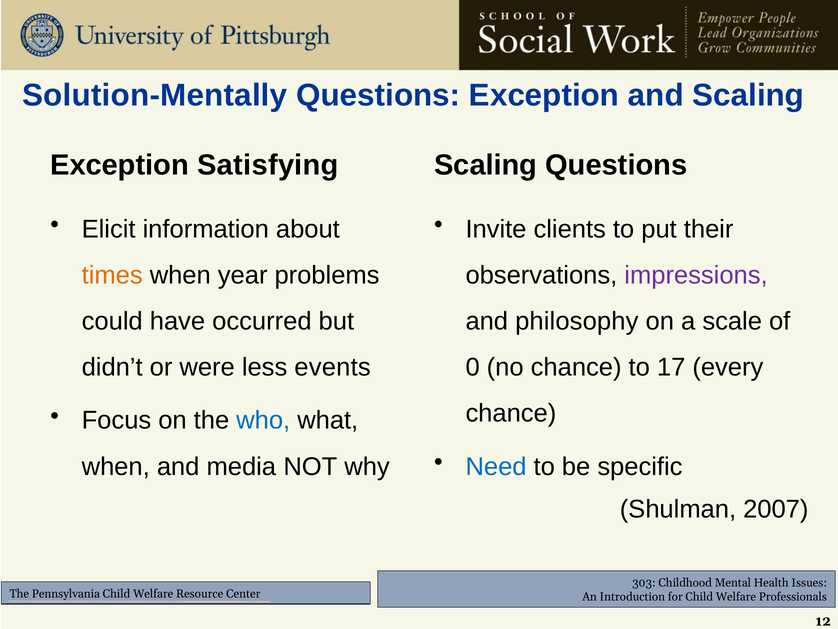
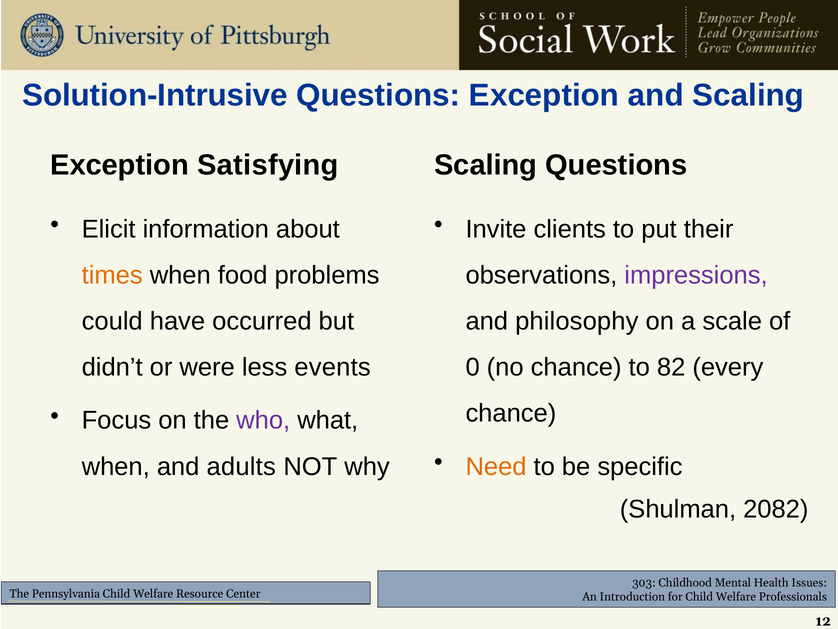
Solution-Mentally: Solution-Mentally -> Solution-Intrusive
year: year -> food
17: 17 -> 82
who colour: blue -> purple
Need colour: blue -> orange
media: media -> adults
2007: 2007 -> 2082
